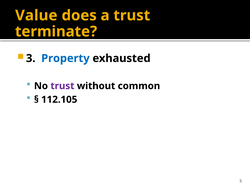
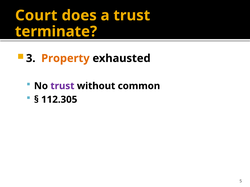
Value: Value -> Court
Property colour: blue -> orange
112.105: 112.105 -> 112.305
